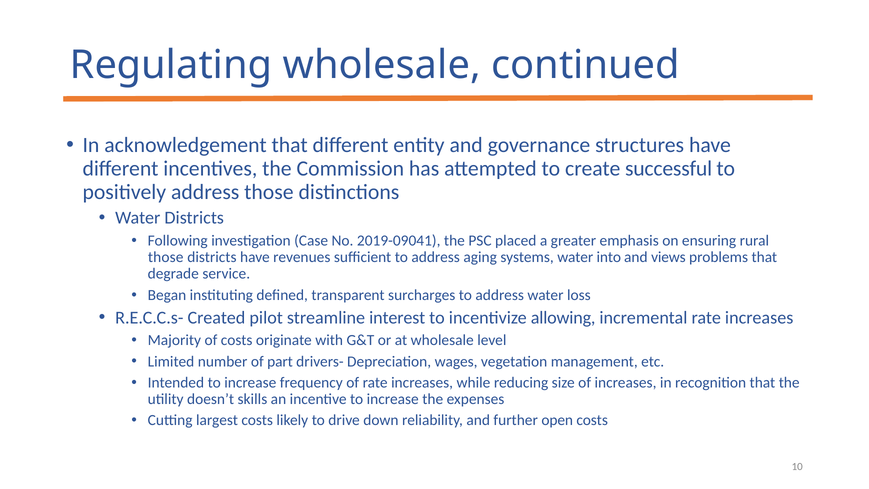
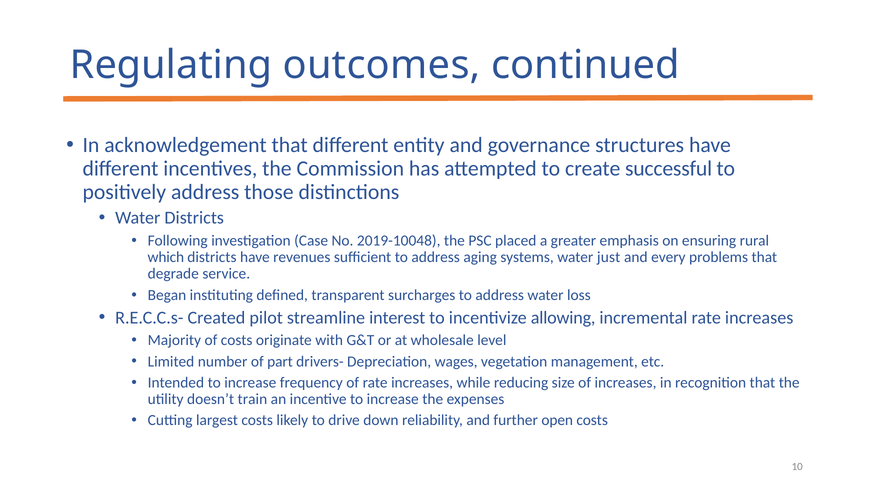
Regulating wholesale: wholesale -> outcomes
2019-09041: 2019-09041 -> 2019-10048
those at (166, 257): those -> which
into: into -> just
views: views -> every
skills: skills -> train
